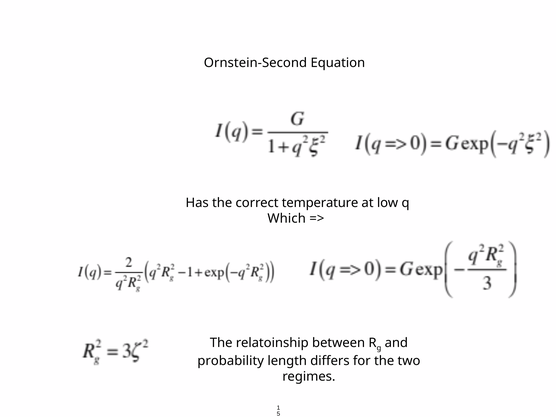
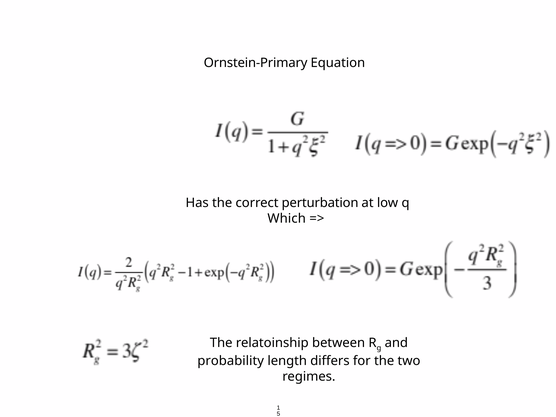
Ornstein-Second: Ornstein-Second -> Ornstein-Primary
temperature: temperature -> perturbation
